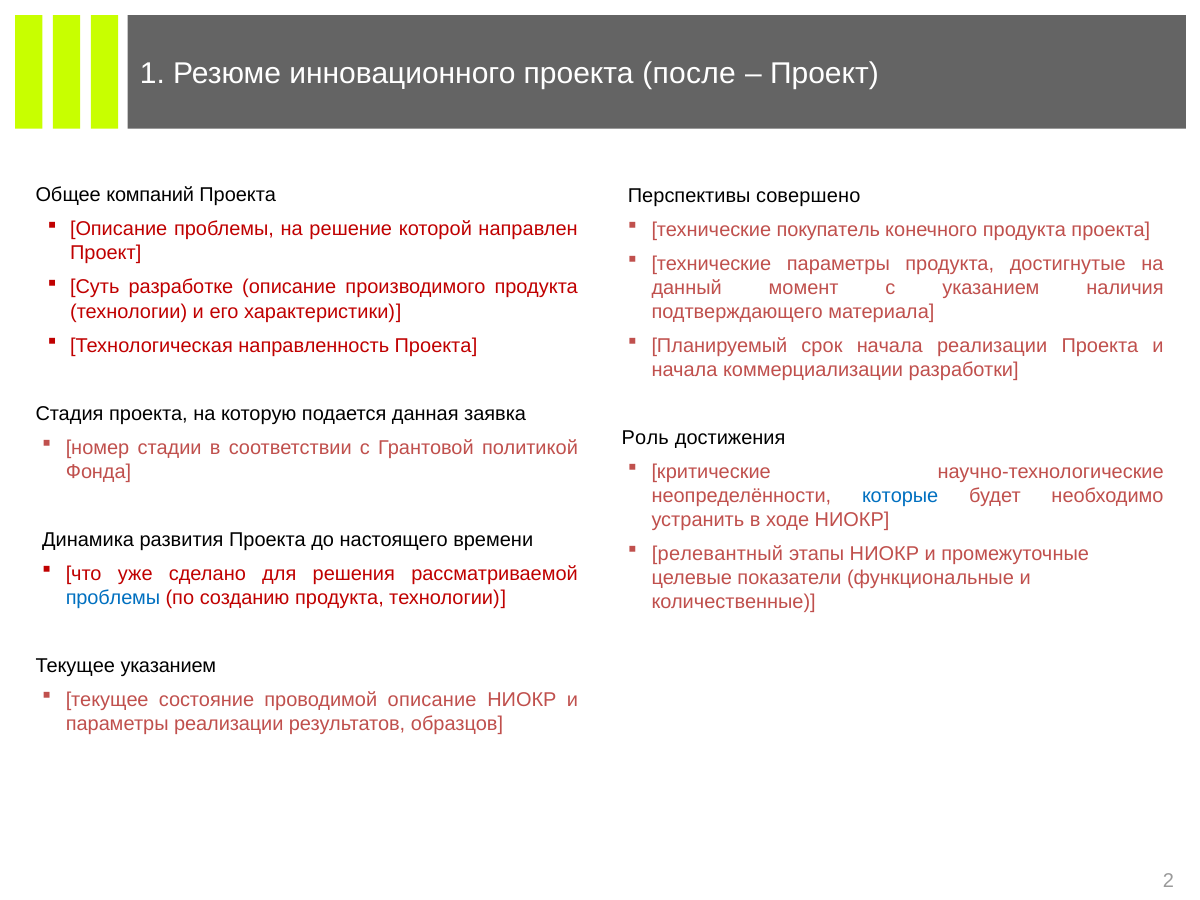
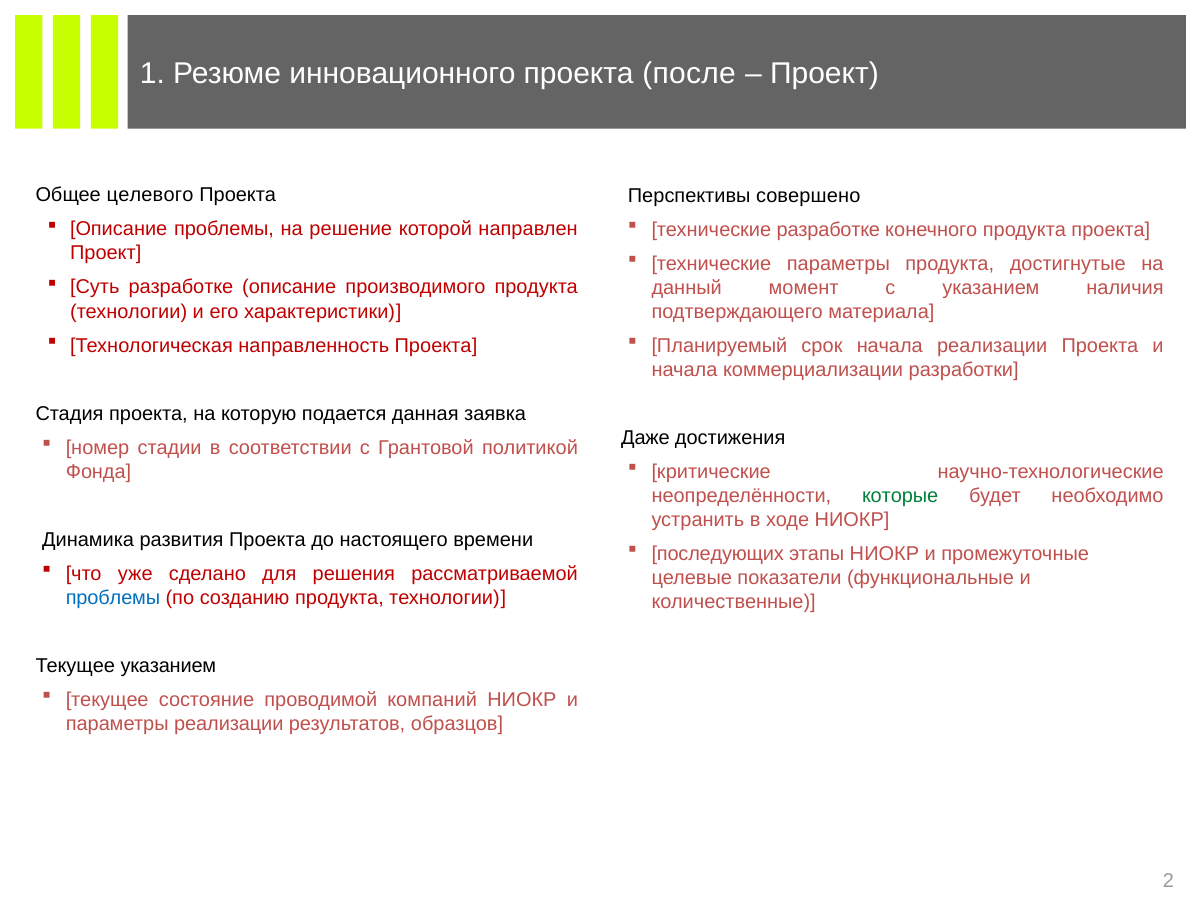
компаний: компаний -> целевого
технические покупатель: покупатель -> разработке
Роль: Роль -> Даже
которые colour: blue -> green
релевантный: релевантный -> последующих
проводимой описание: описание -> компаний
